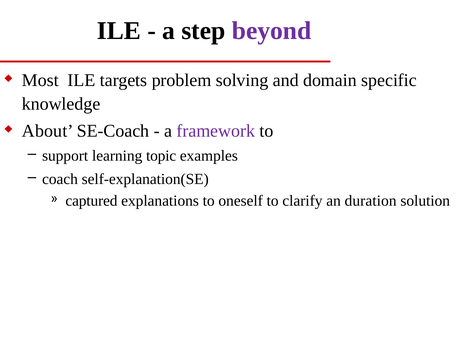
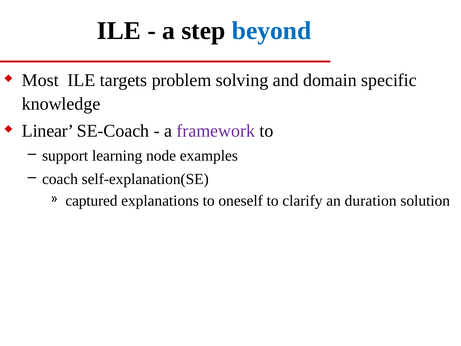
beyond colour: purple -> blue
About: About -> Linear
topic: topic -> node
